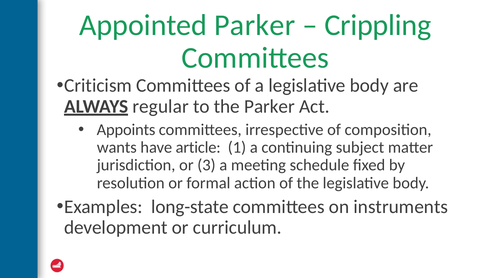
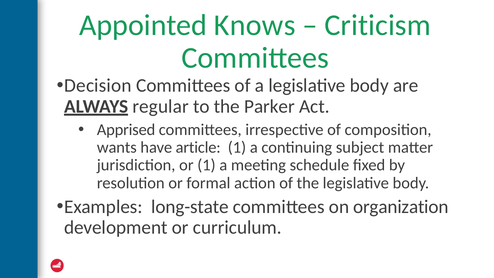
Appointed Parker: Parker -> Knows
Crippling: Crippling -> Criticism
Criticism: Criticism -> Decision
Appoints: Appoints -> Apprised
or 3: 3 -> 1
instruments: instruments -> organization
